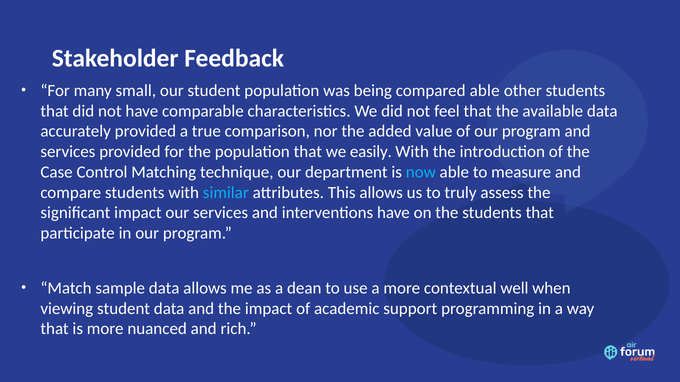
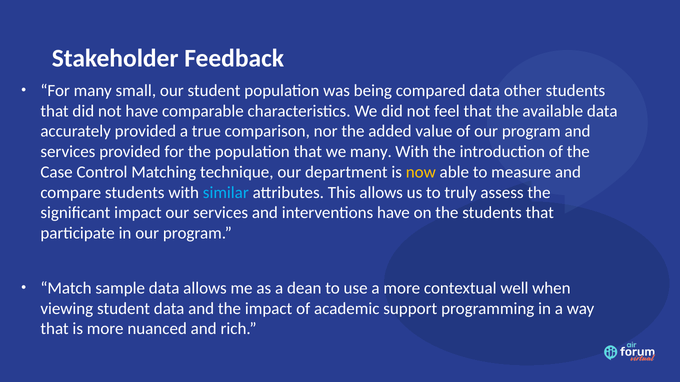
compared able: able -> data
we easily: easily -> many
now colour: light blue -> yellow
